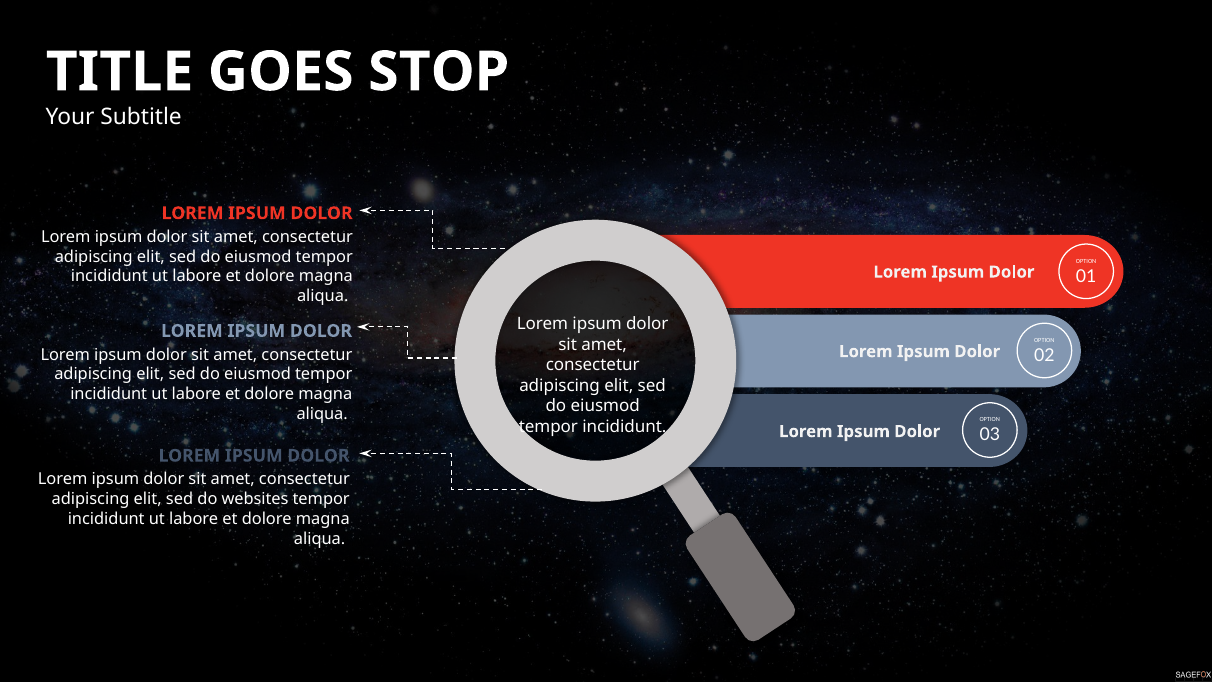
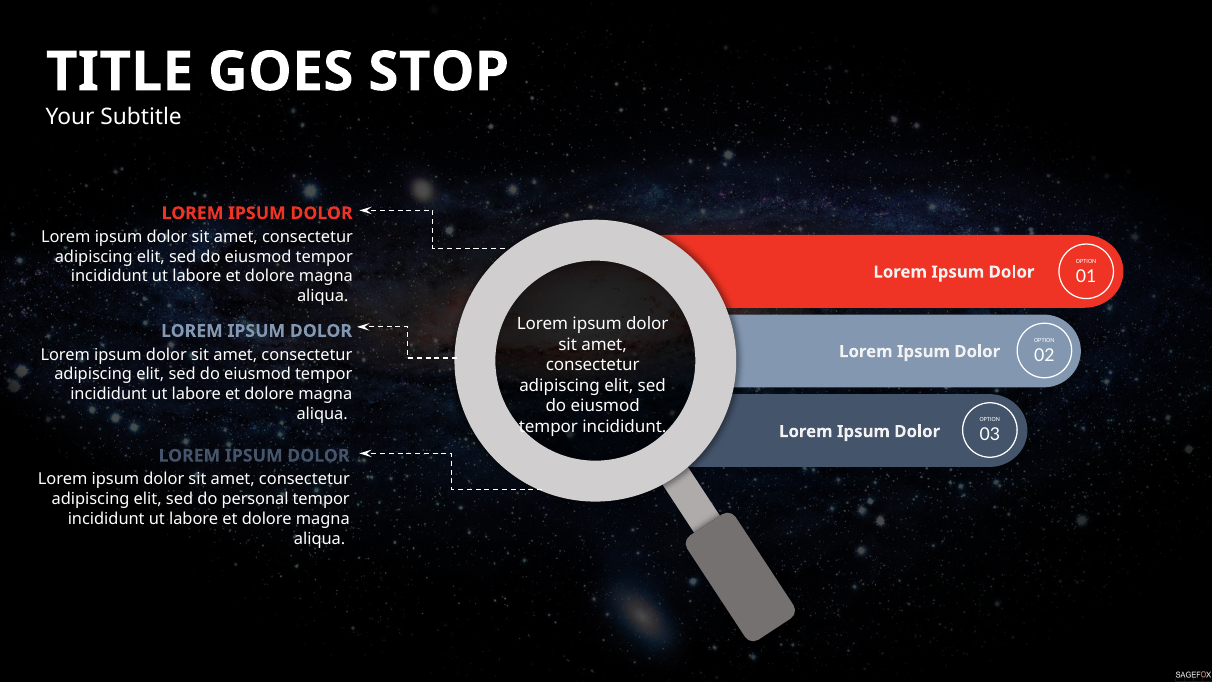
websites: websites -> personal
